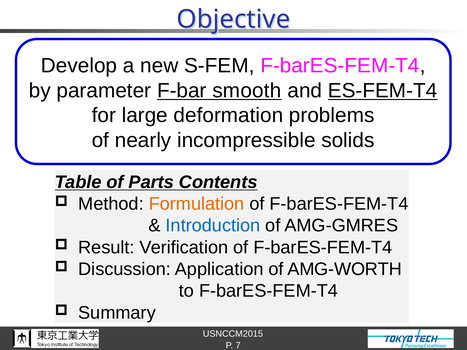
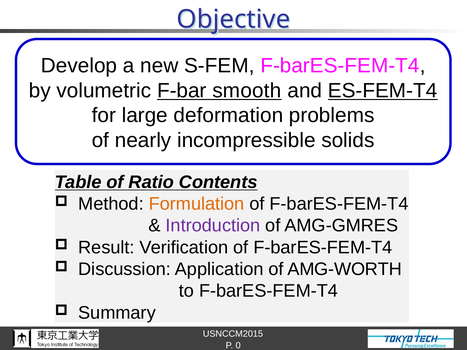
parameter: parameter -> volumetric
Parts: Parts -> Ratio
Introduction colour: blue -> purple
7: 7 -> 0
